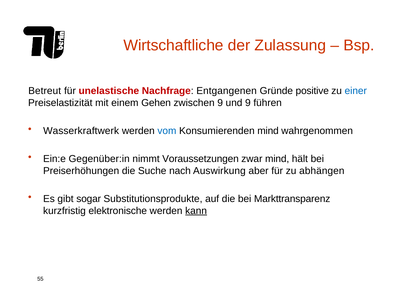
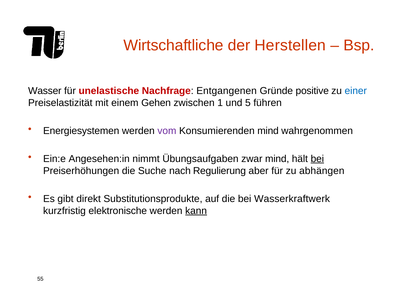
Zulassung: Zulassung -> Herstellen
Betreut: Betreut -> Wasser
zwischen 9: 9 -> 1
und 9: 9 -> 5
Wasserkraftwerk: Wasserkraftwerk -> Energiesystemen
vom colour: blue -> purple
Gegenüber:in: Gegenüber:in -> Angesehen:in
Voraussetzungen: Voraussetzungen -> Übungsaufgaben
bei at (317, 159) underline: none -> present
Auswirkung: Auswirkung -> Regulierung
sogar: sogar -> direkt
Markttransparenz: Markttransparenz -> Wasserkraftwerk
